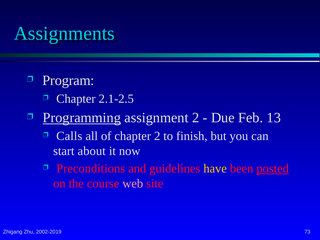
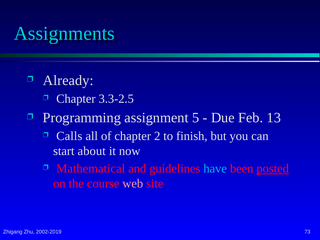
Program: Program -> Already
2.1-2.5: 2.1-2.5 -> 3.3-2.5
Programming underline: present -> none
assignment 2: 2 -> 5
Preconditions: Preconditions -> Mathematical
have colour: yellow -> light blue
